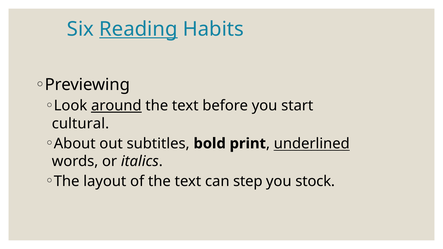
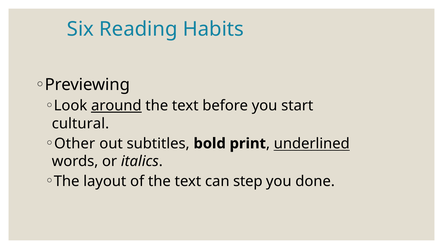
Reading underline: present -> none
About: About -> Other
stock: stock -> done
